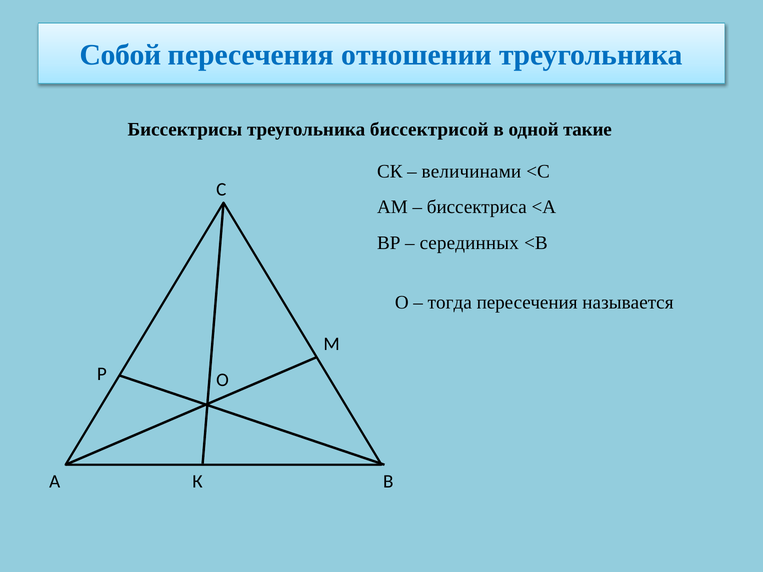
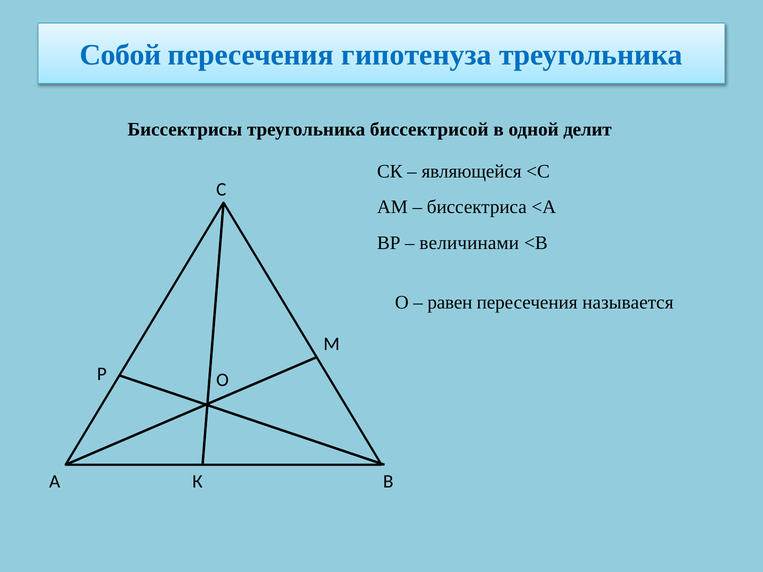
отношении: отношении -> гипотенуза
такие: такие -> делит
величинами: величинами -> являющейся
серединных: серединных -> величинами
тогда: тогда -> равен
